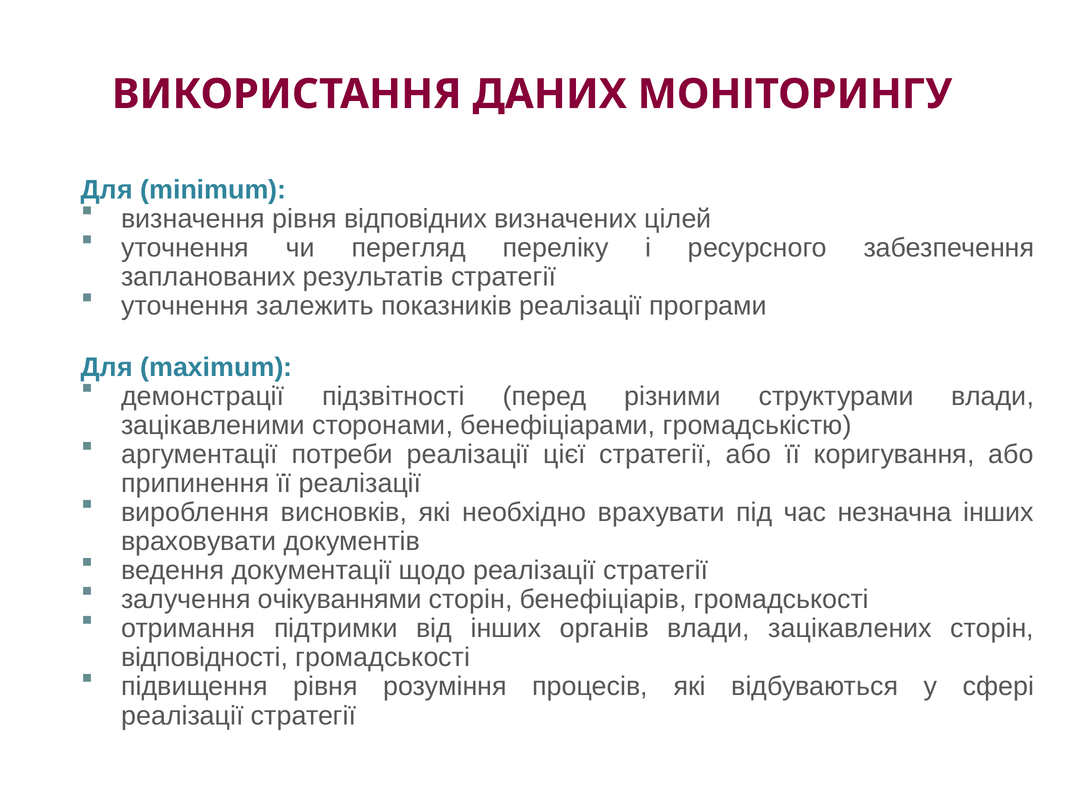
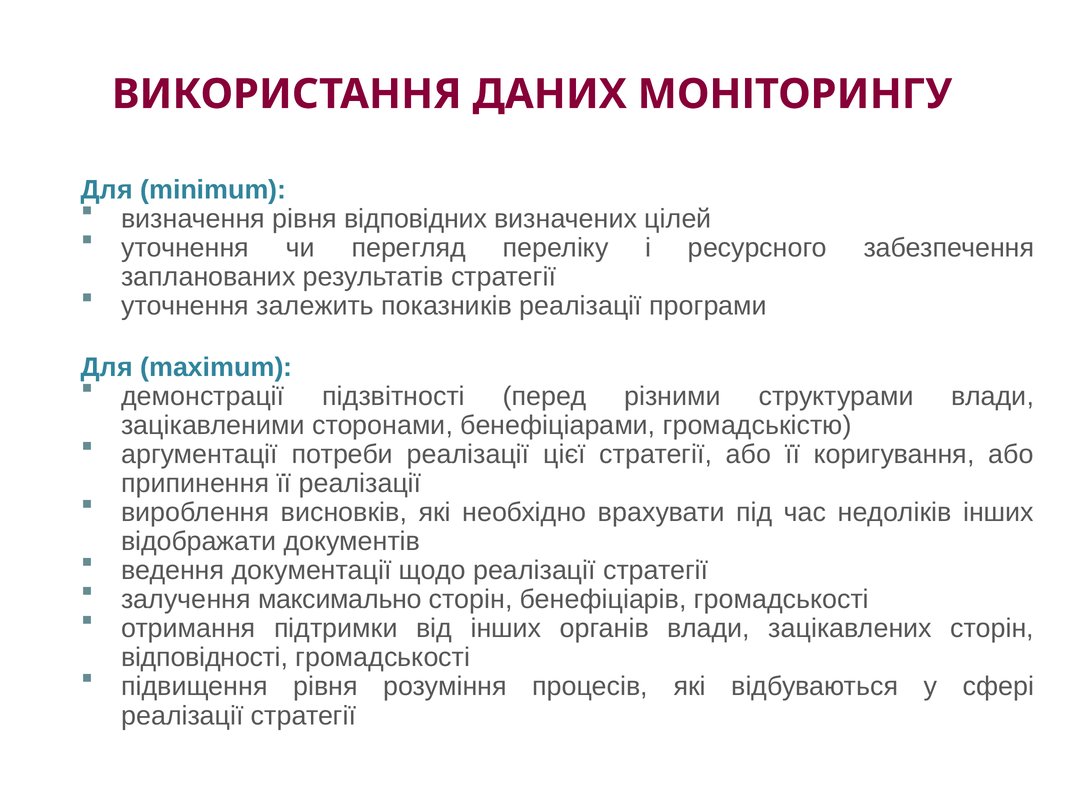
незначна: незначна -> недоліків
враховувати: враховувати -> відображати
очікуваннями: очікуваннями -> максимально
